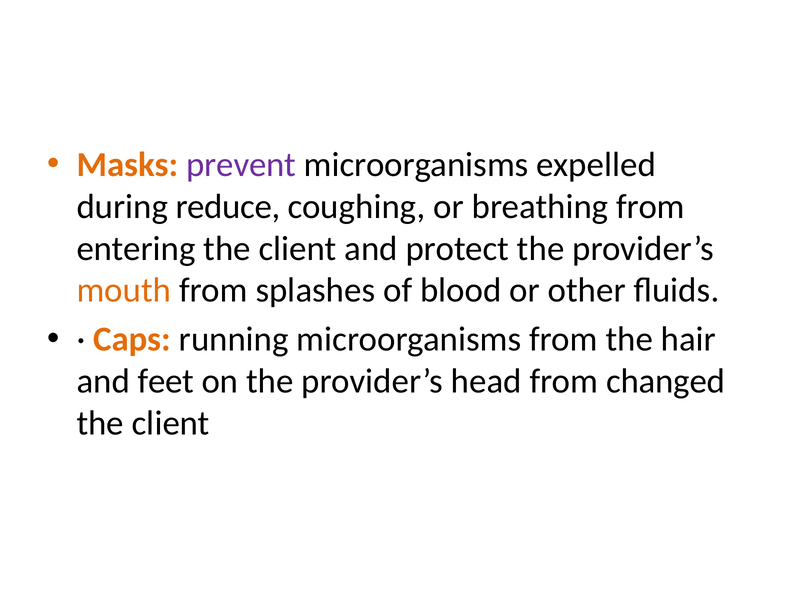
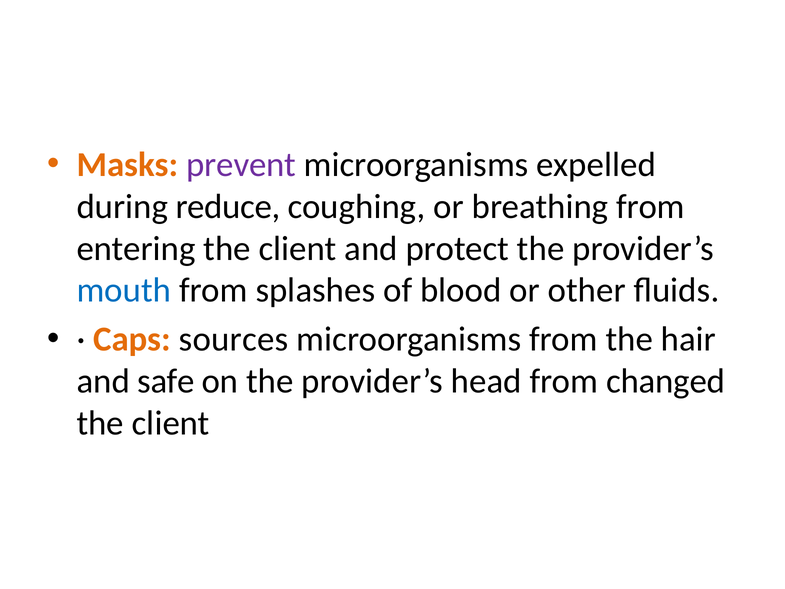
mouth colour: orange -> blue
running: running -> sources
feet: feet -> safe
